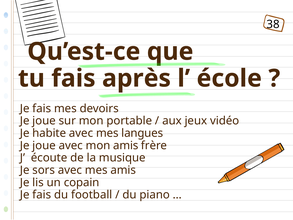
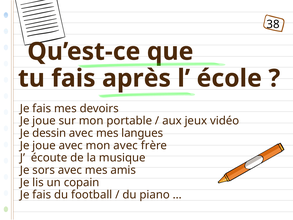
habite: habite -> dessin
mon amis: amis -> avec
